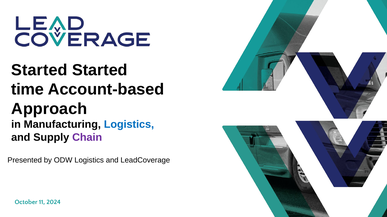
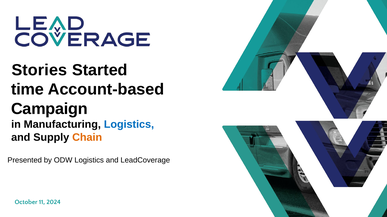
Started at (39, 70): Started -> Stories
Approach: Approach -> Campaign
Chain colour: purple -> orange
